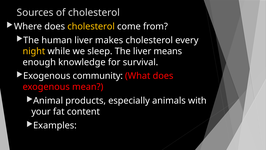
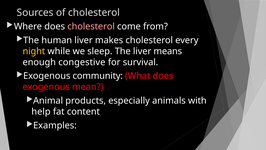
cholesterol at (91, 26) colour: yellow -> pink
knowledge: knowledge -> congestive
your: your -> help
